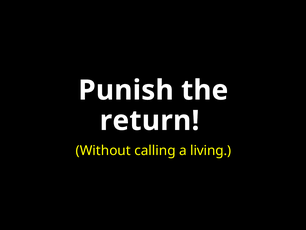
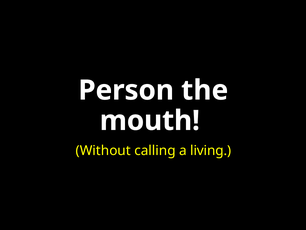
Punish: Punish -> Person
return: return -> mouth
